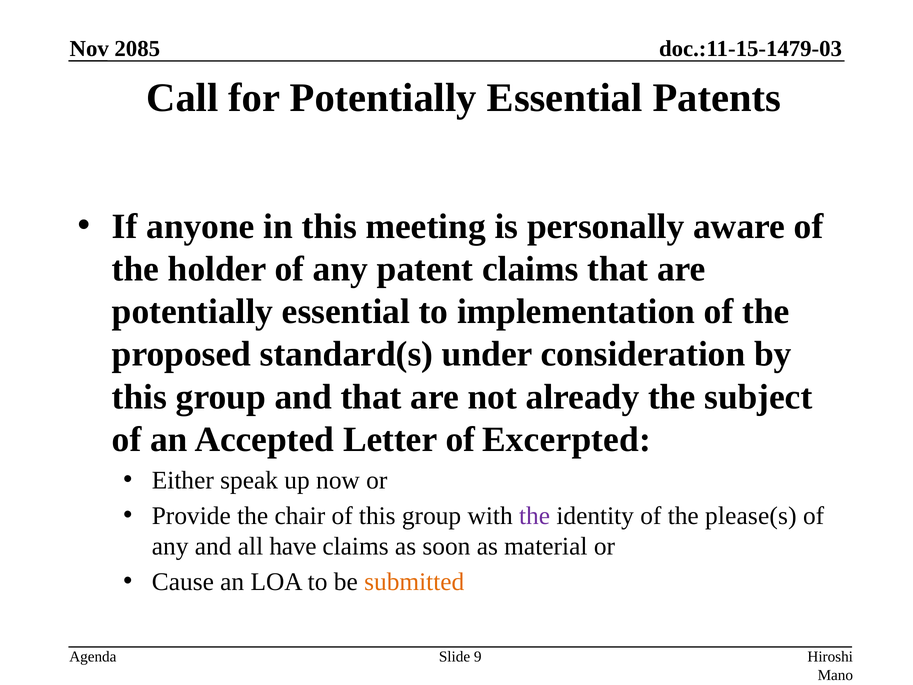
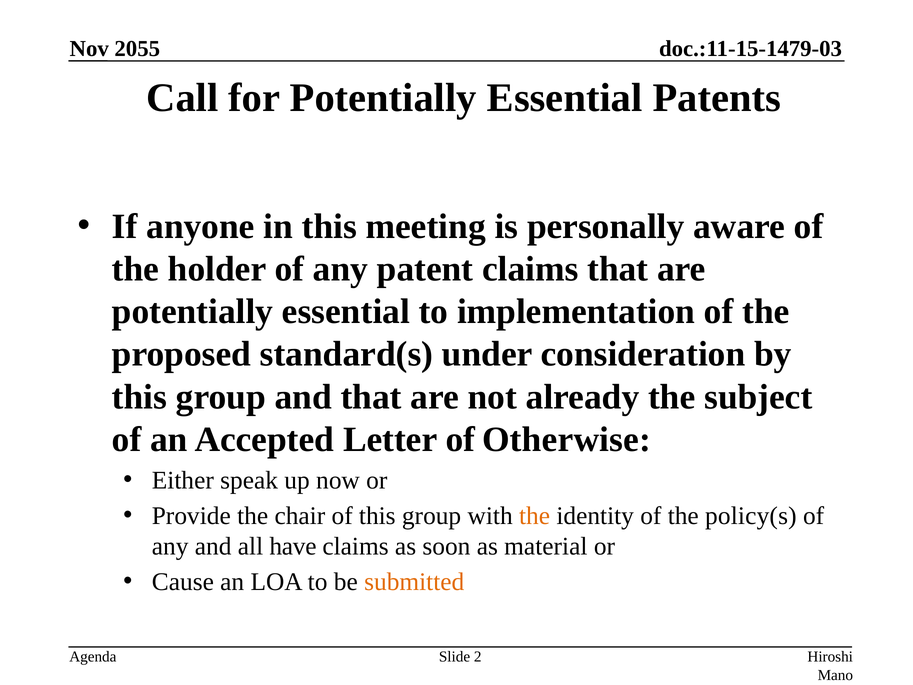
2085: 2085 -> 2055
Excerpted: Excerpted -> Otherwise
the at (535, 516) colour: purple -> orange
please(s: please(s -> policy(s
9: 9 -> 2
